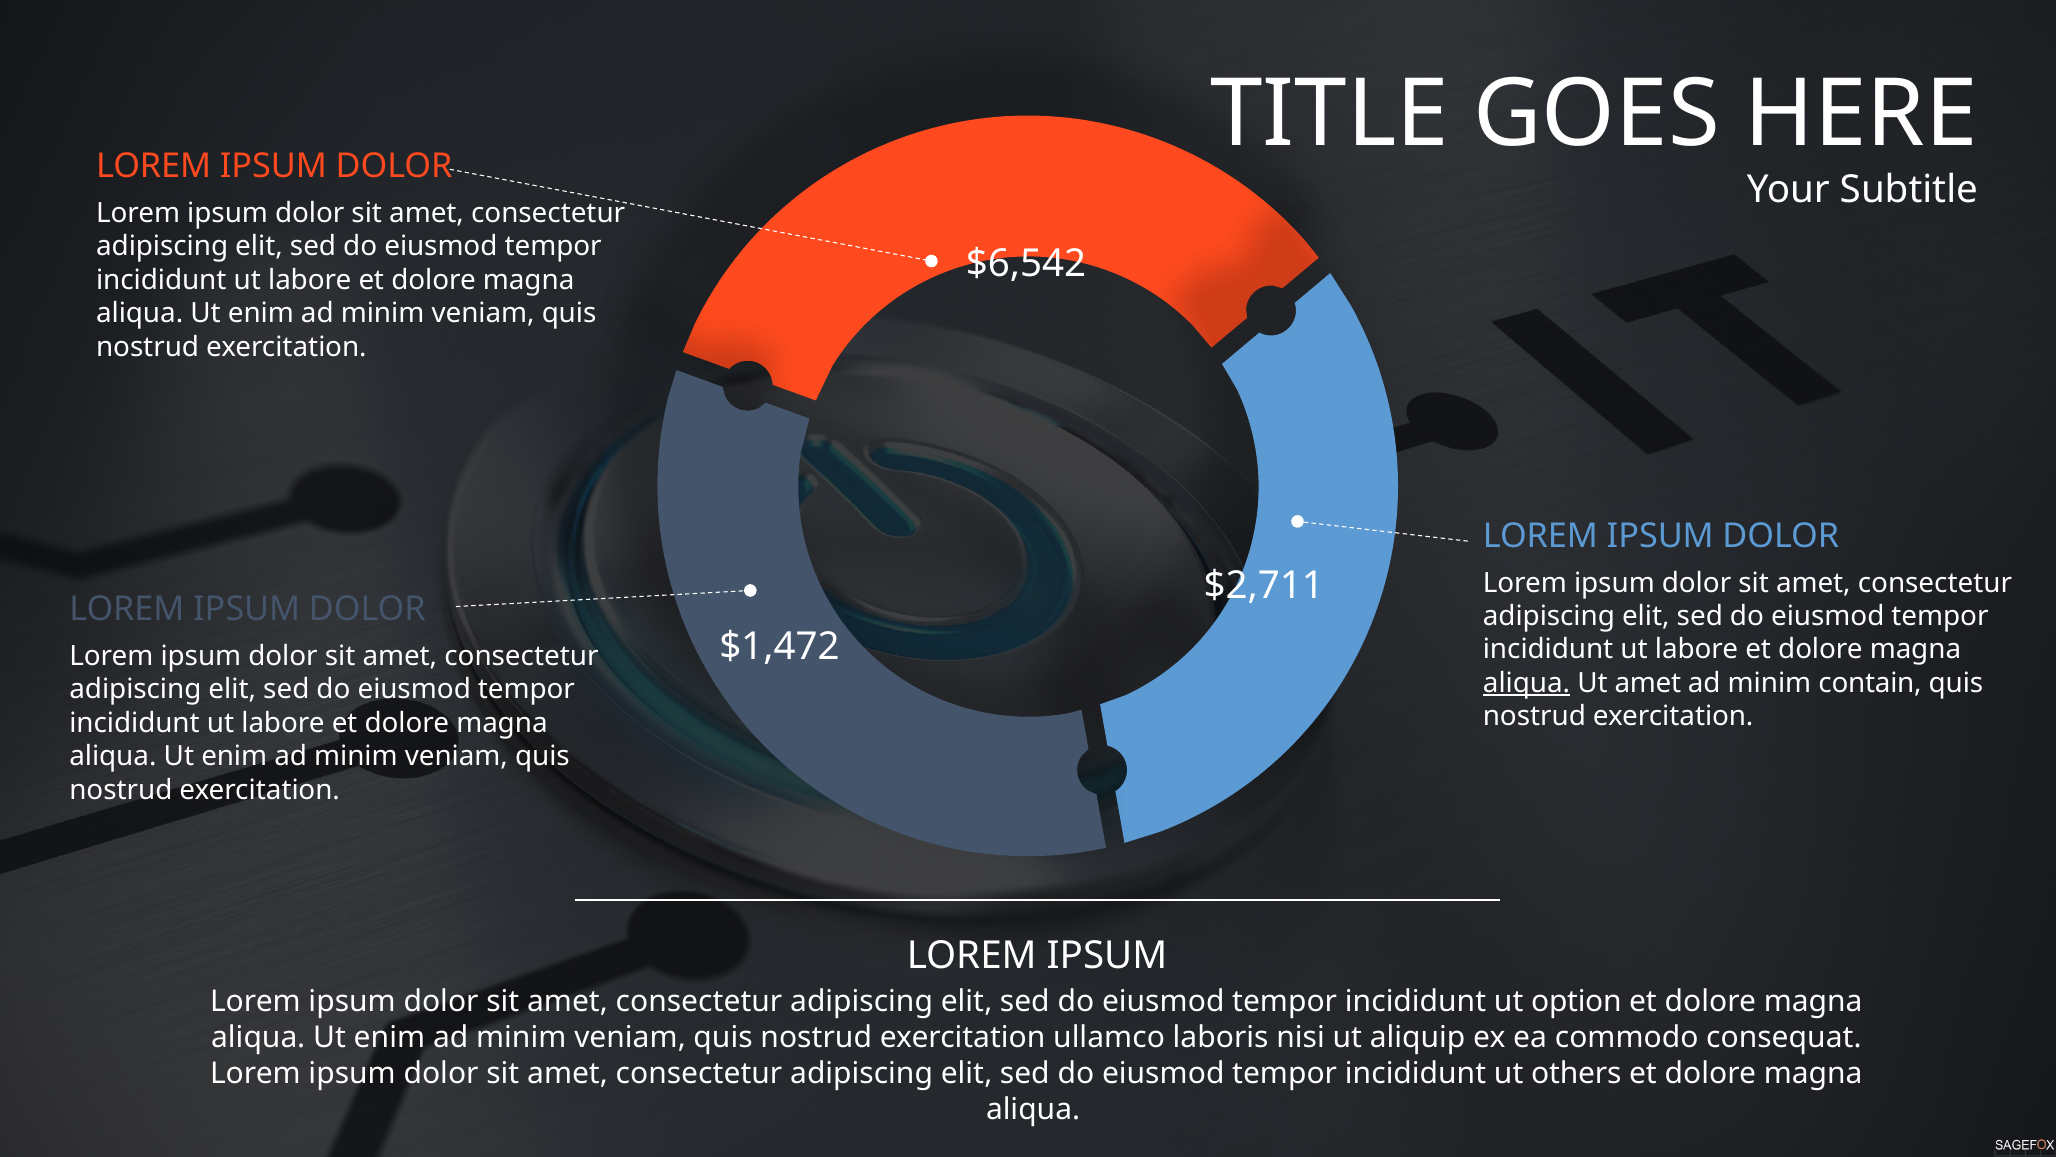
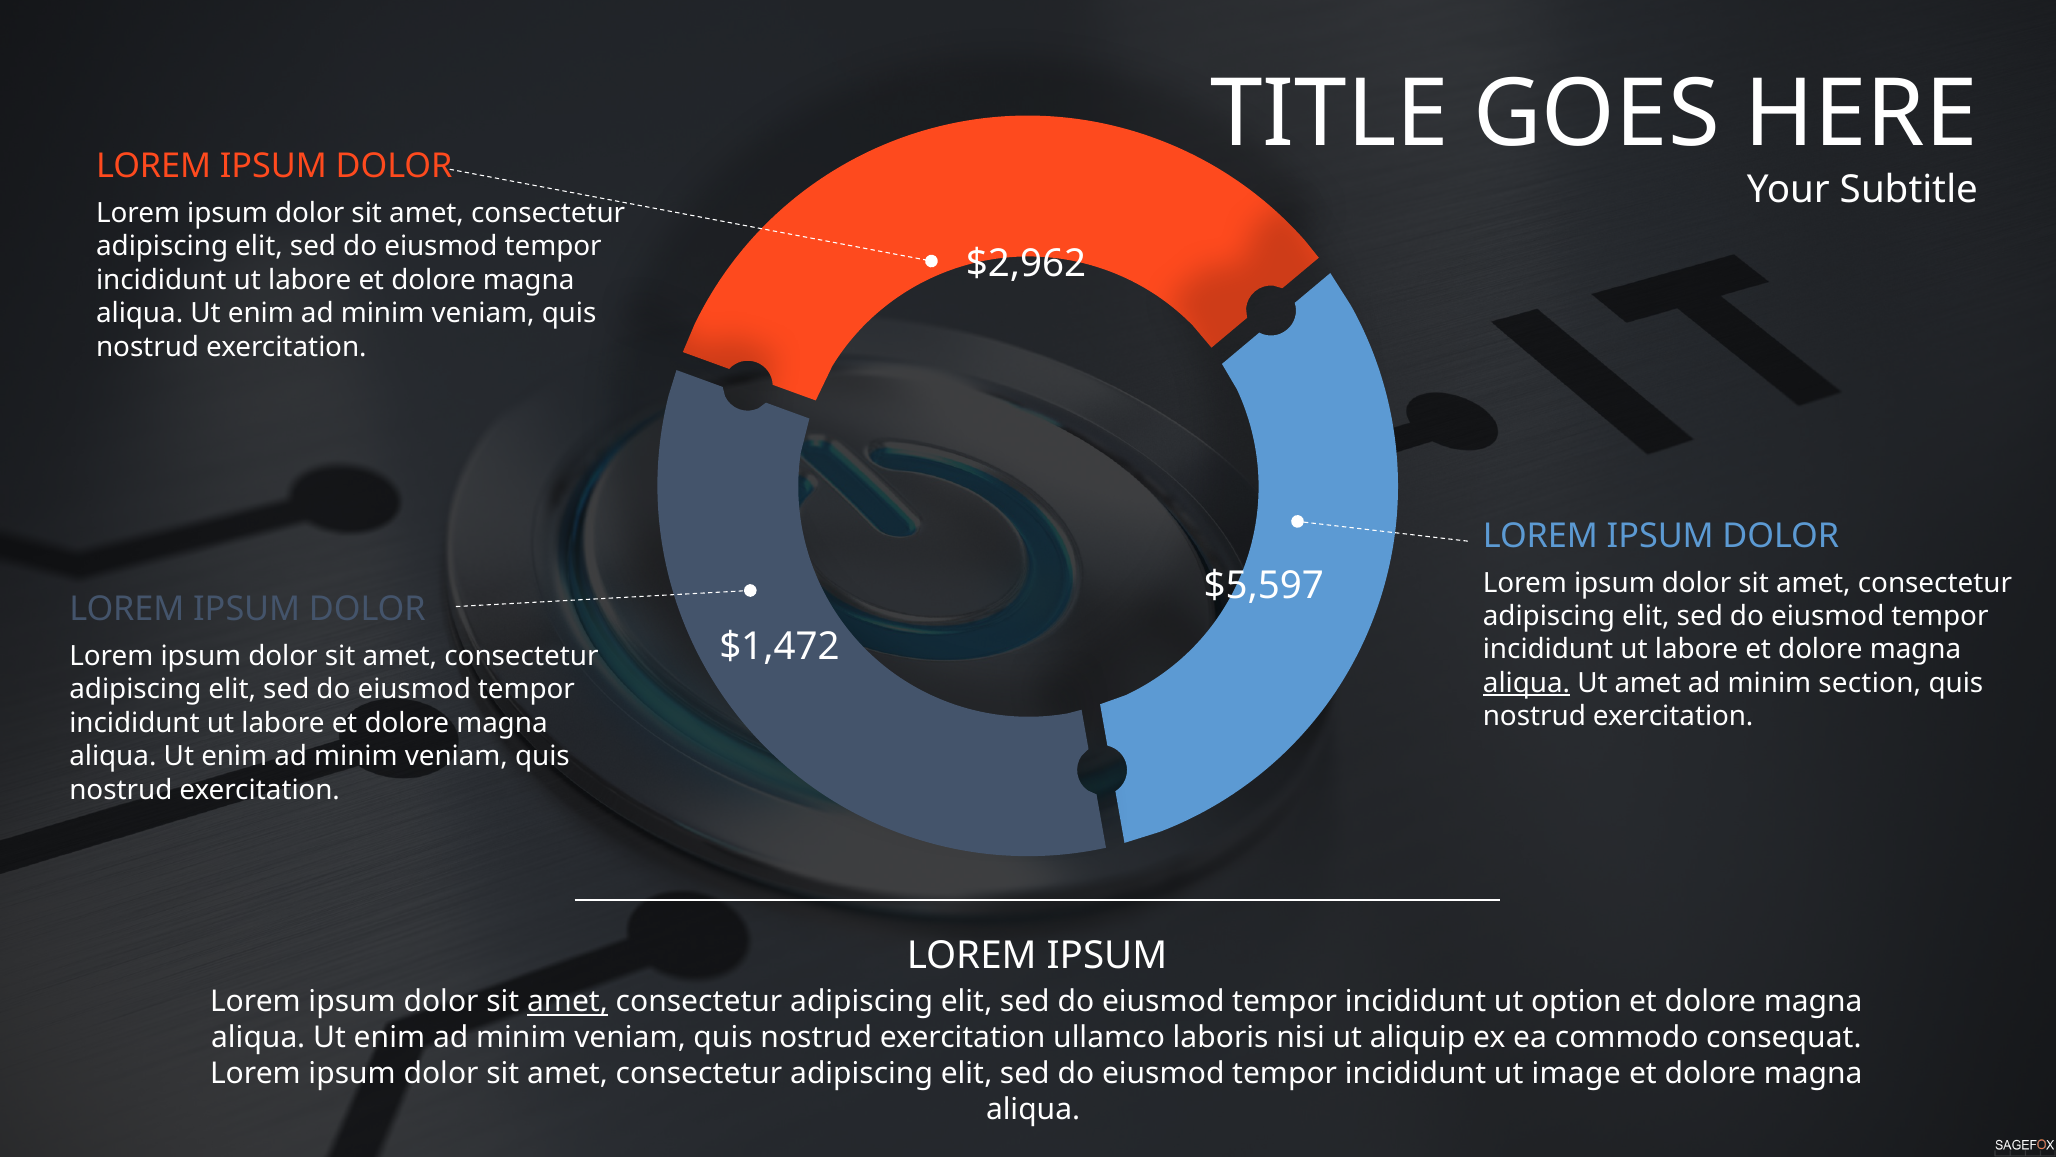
$6,542: $6,542 -> $2,962
$2,711: $2,711 -> $5,597
contain: contain -> section
amet at (567, 1001) underline: none -> present
others: others -> image
